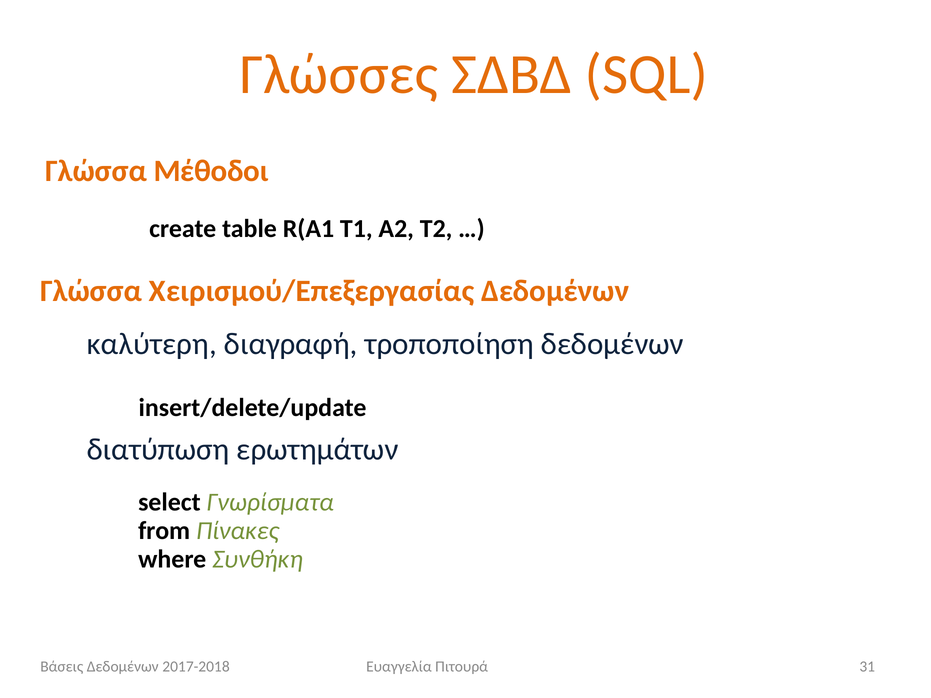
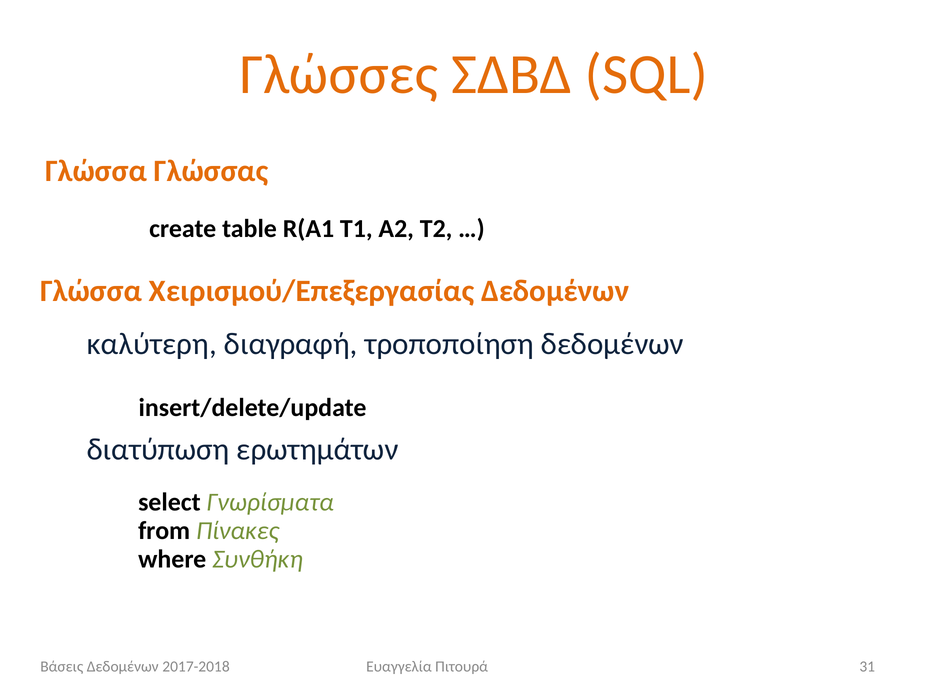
Μέθοδοι: Μέθοδοι -> Γλώσσας
